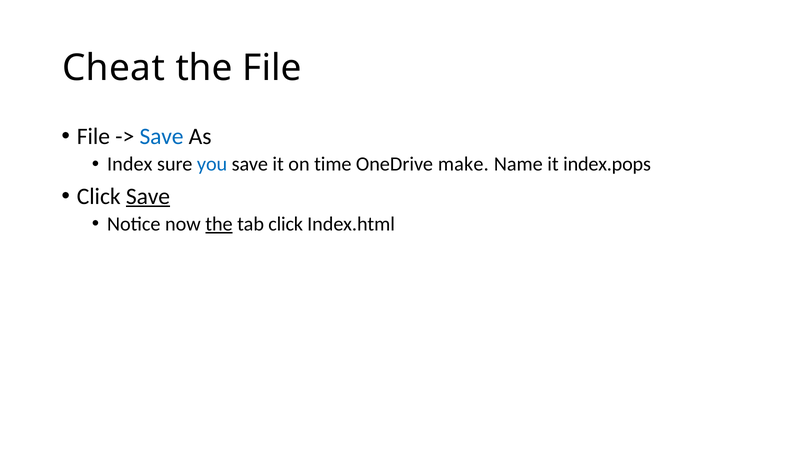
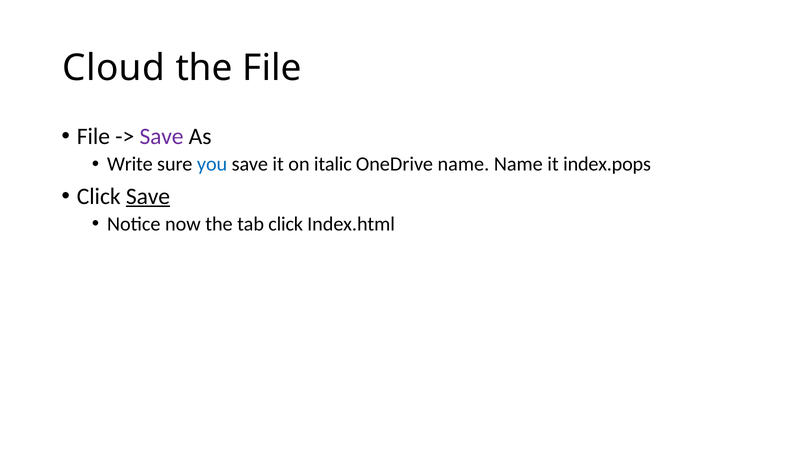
Cheat: Cheat -> Cloud
Save at (162, 137) colour: blue -> purple
Index: Index -> Write
time: time -> italic
OneDrive make: make -> name
the at (219, 224) underline: present -> none
